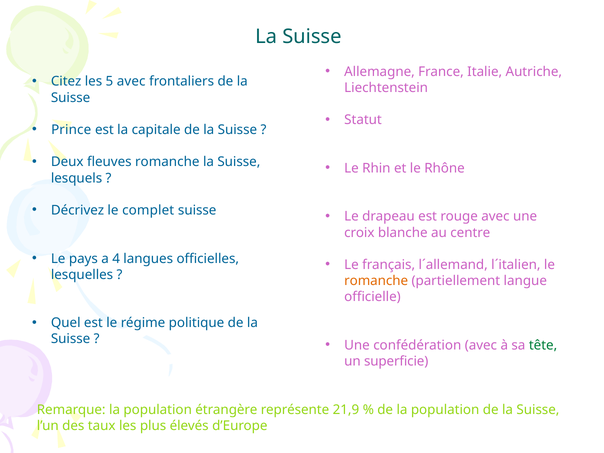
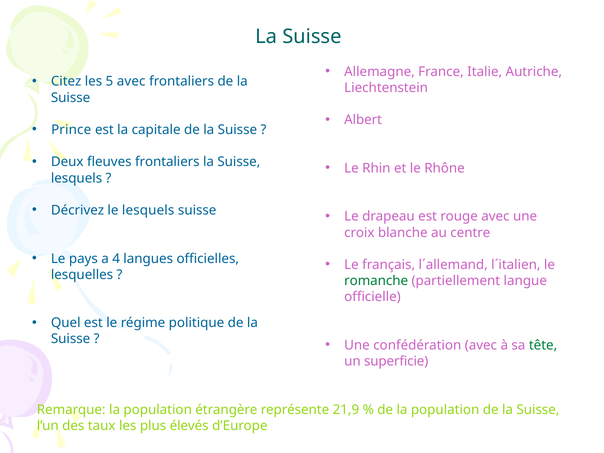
Statut: Statut -> Albert
fleuves romanche: romanche -> frontaliers
le complet: complet -> lesquels
romanche at (376, 281) colour: orange -> green
